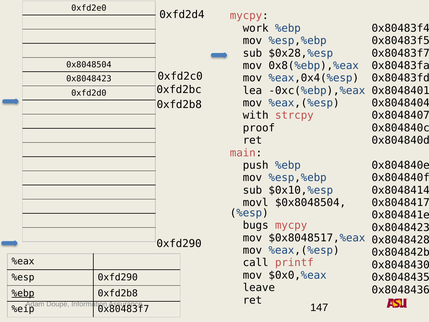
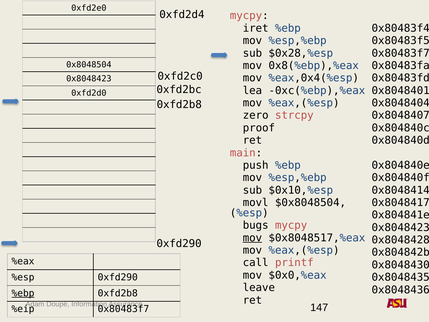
work: work -> iret
with: with -> zero
mov at (252, 238) underline: none -> present
